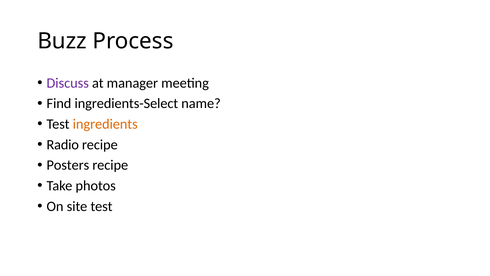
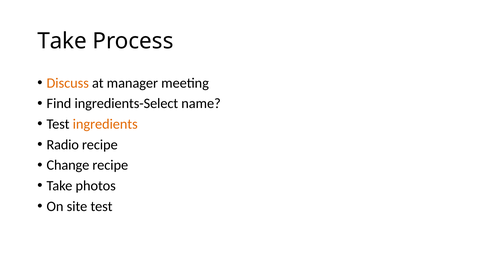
Buzz at (62, 41): Buzz -> Take
Discuss colour: purple -> orange
Posters: Posters -> Change
